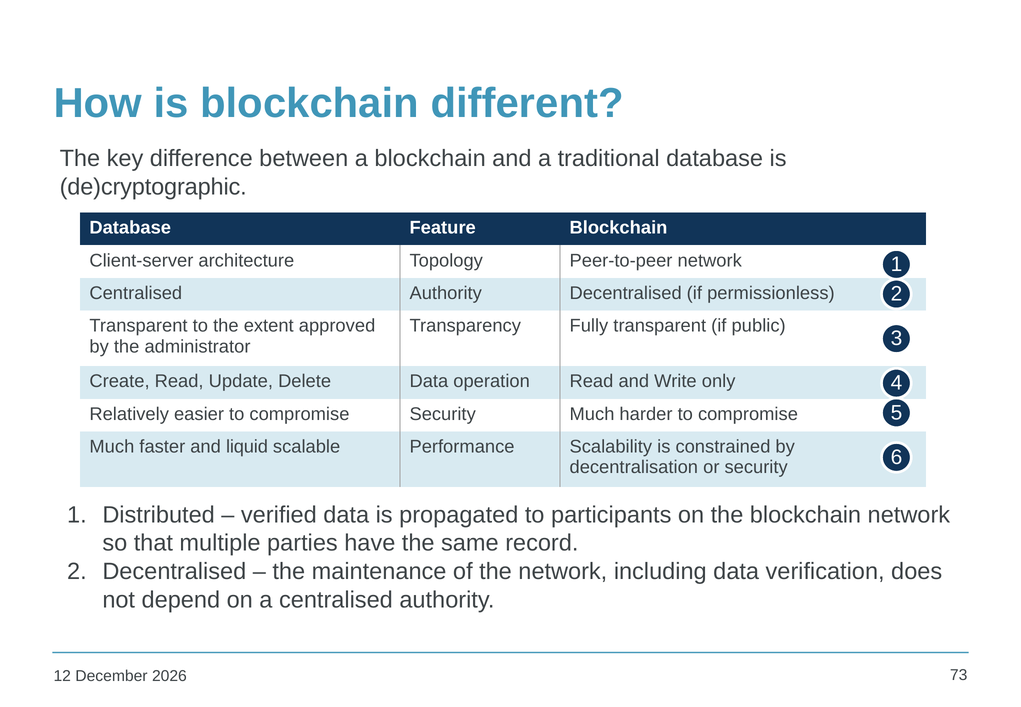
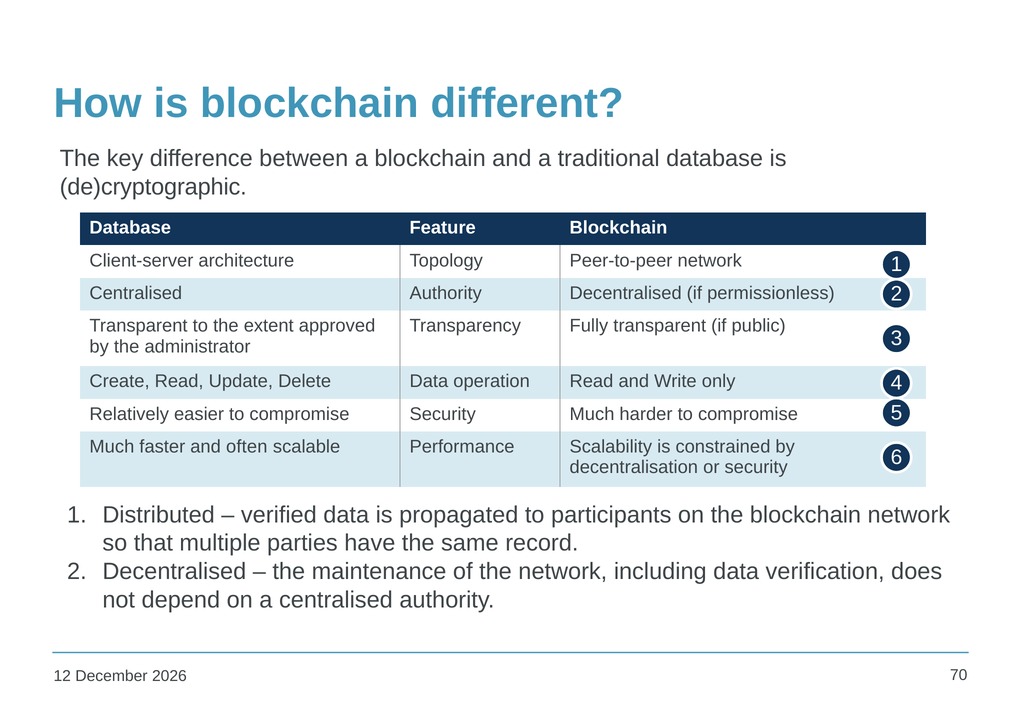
liquid: liquid -> often
73: 73 -> 70
